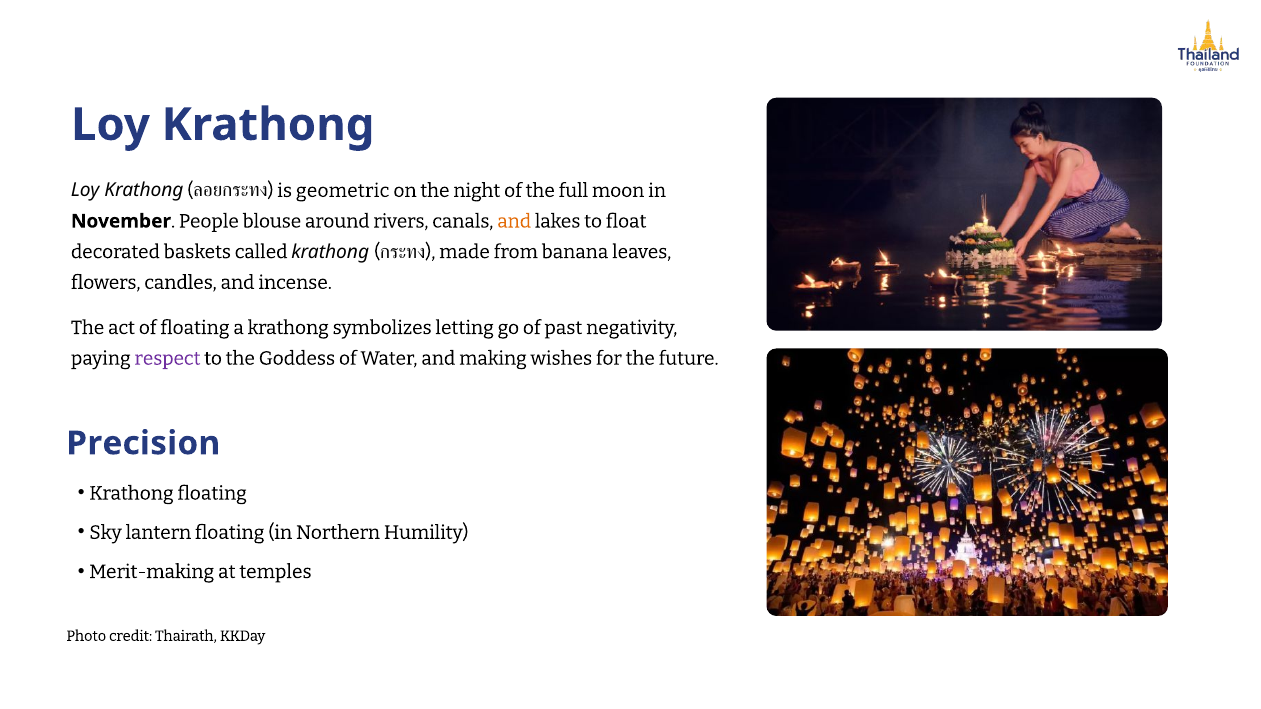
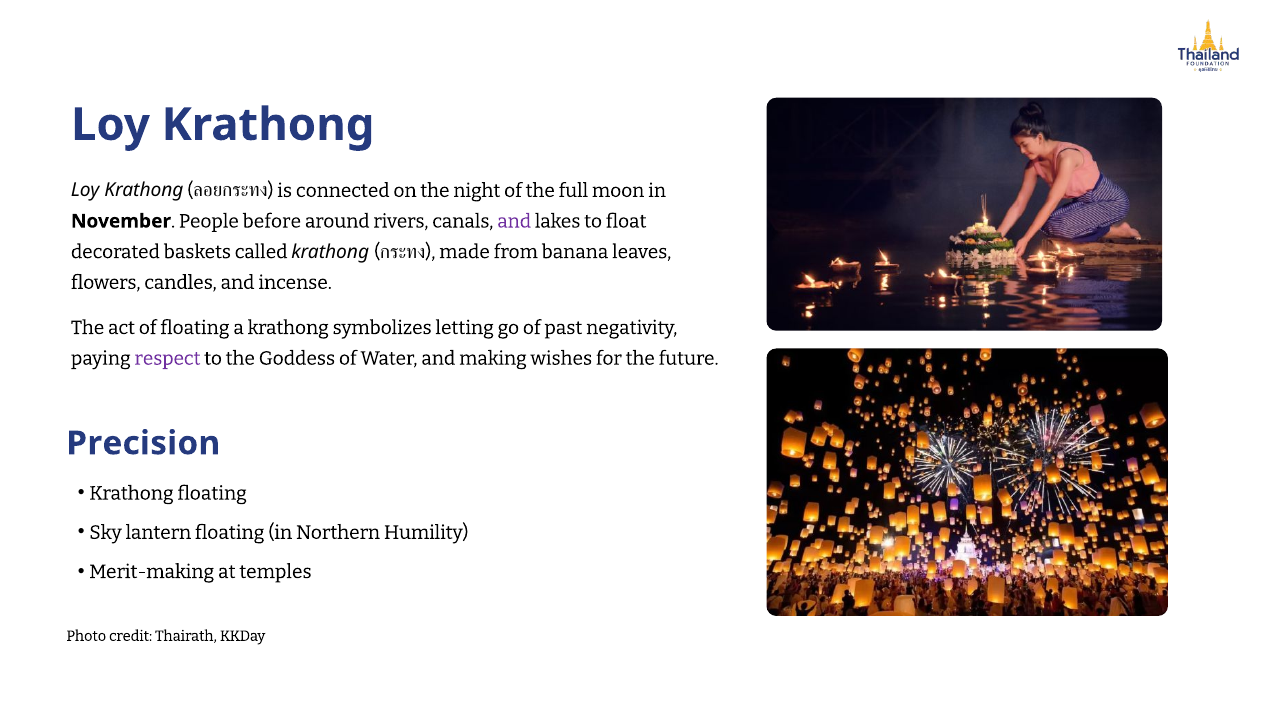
geometric: geometric -> connected
blouse: blouse -> before
and at (514, 221) colour: orange -> purple
